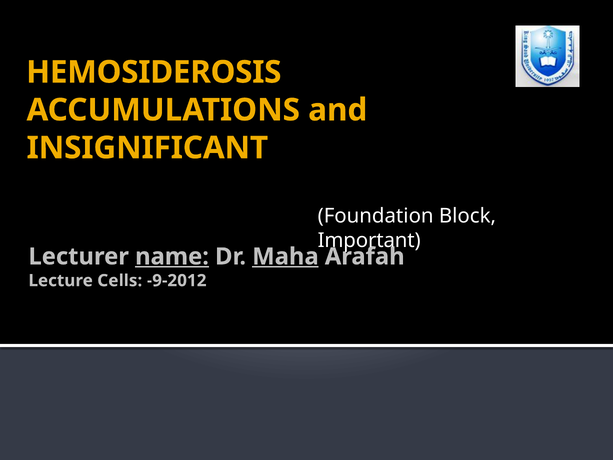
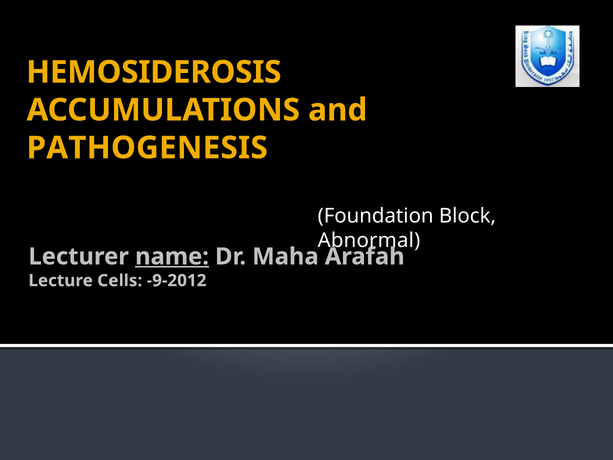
INSIGNIFICANT: INSIGNIFICANT -> PATHOGENESIS
Important: Important -> Abnormal
Maha underline: present -> none
